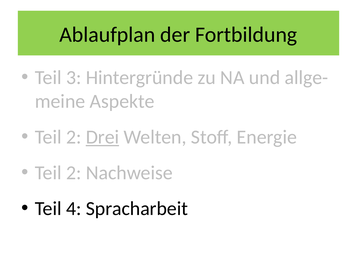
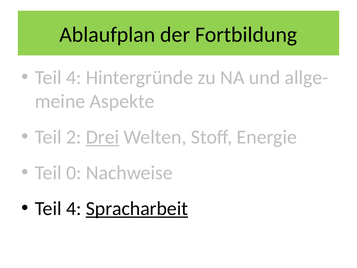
3 at (74, 78): 3 -> 4
2 at (74, 173): 2 -> 0
Spracharbeit underline: none -> present
